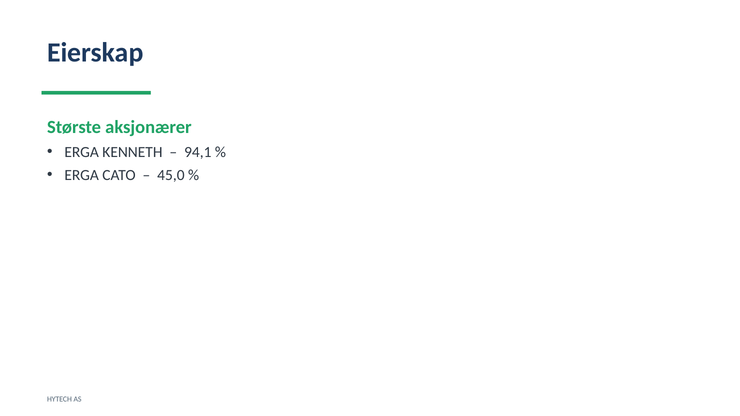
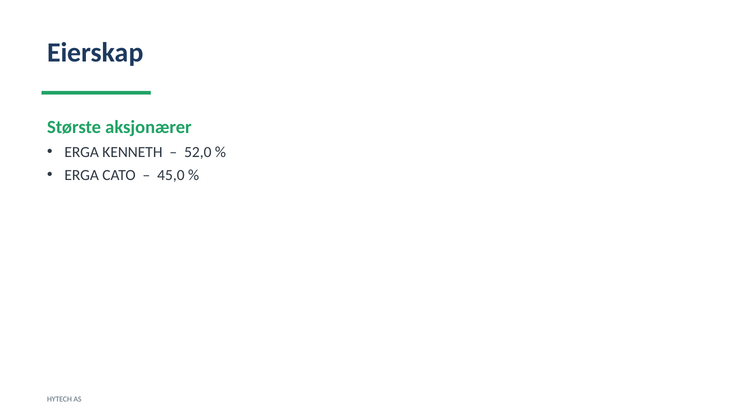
94,1: 94,1 -> 52,0
